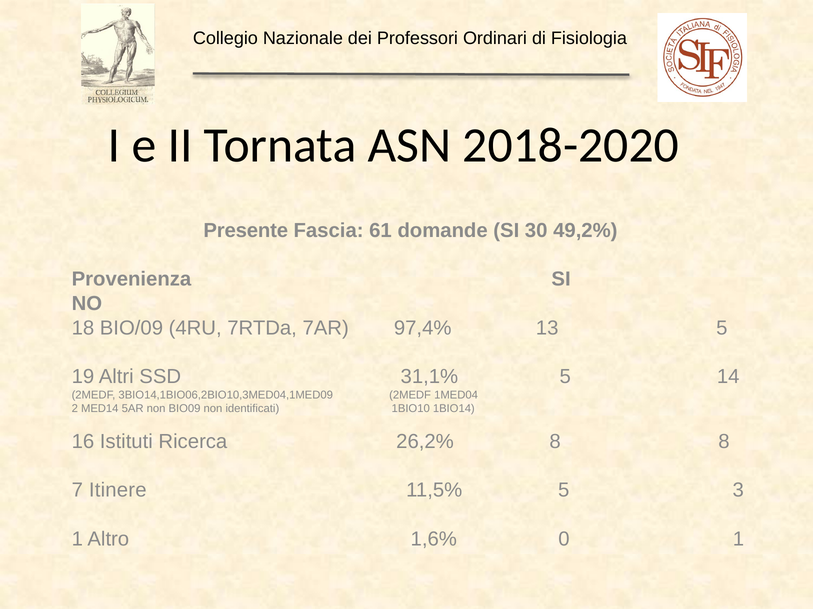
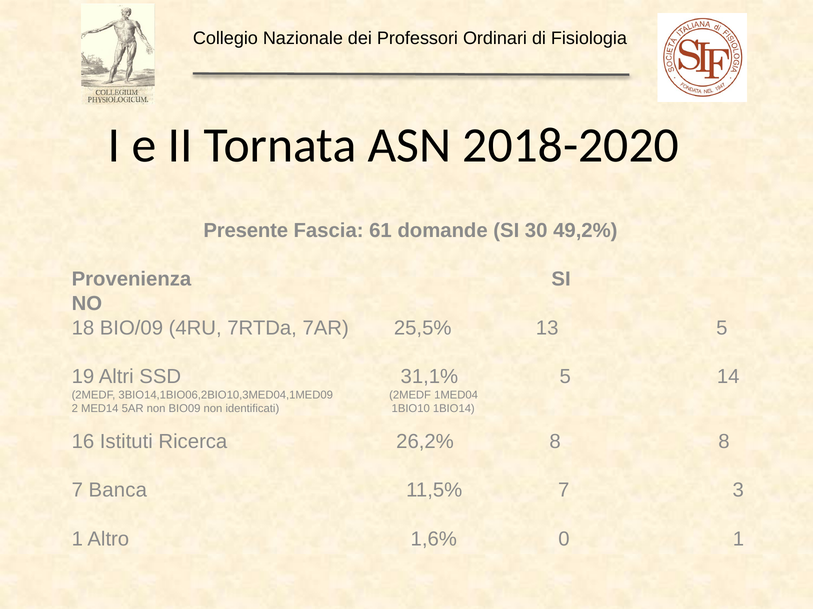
97,4%: 97,4% -> 25,5%
Itinere: Itinere -> Banca
11,5% 5: 5 -> 7
